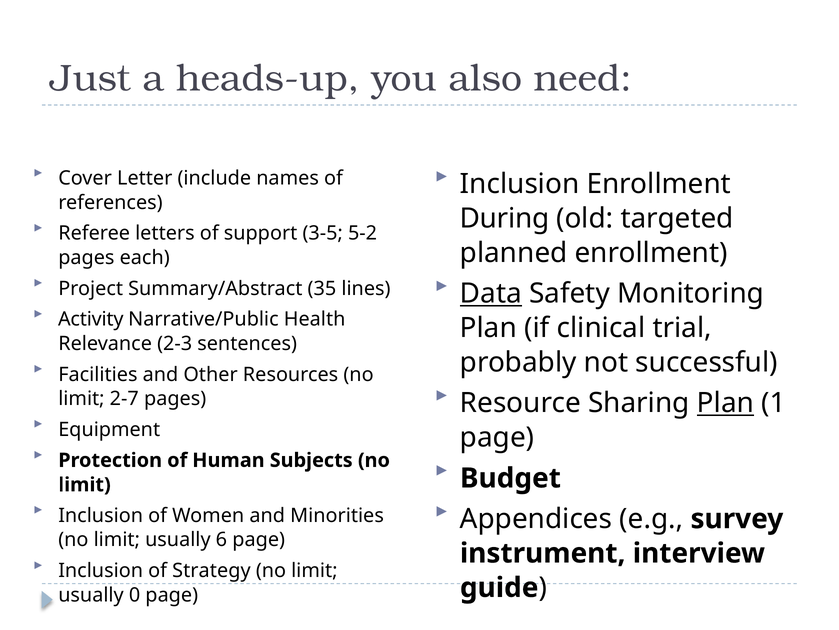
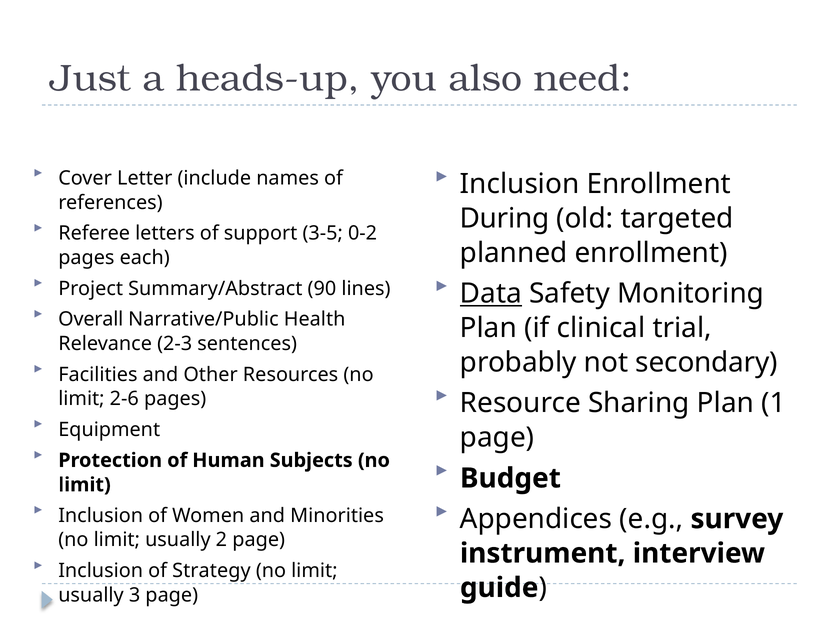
5-2: 5-2 -> 0-2
35: 35 -> 90
Activity: Activity -> Overall
successful: successful -> secondary
Plan at (725, 403) underline: present -> none
2-7: 2-7 -> 2-6
6: 6 -> 2
0: 0 -> 3
